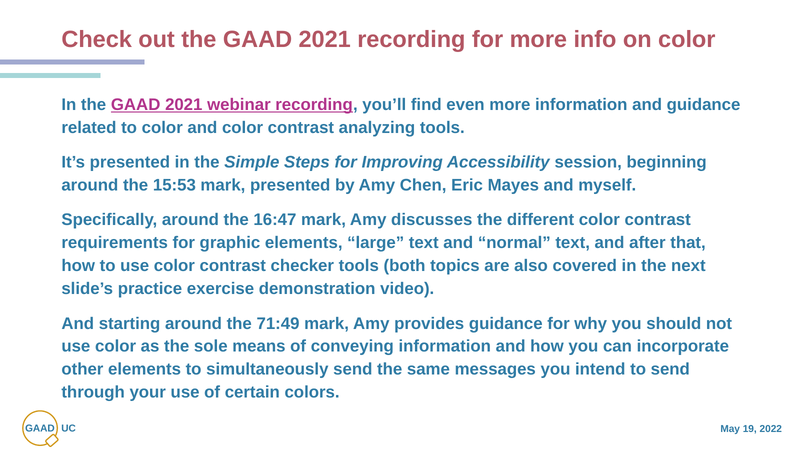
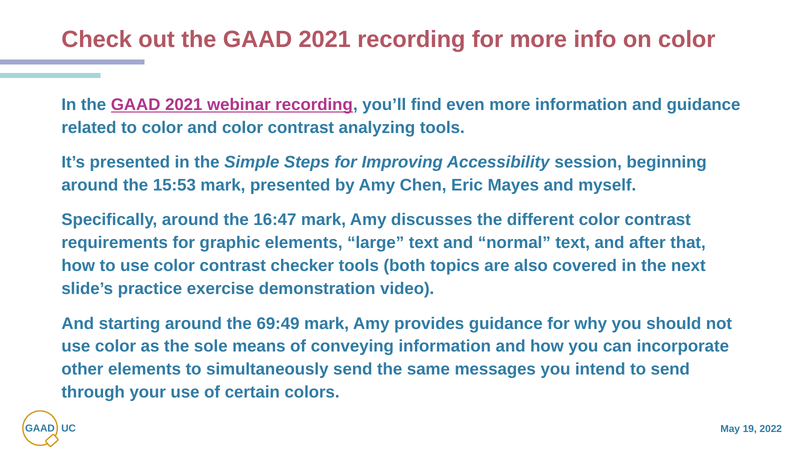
71:49: 71:49 -> 69:49
